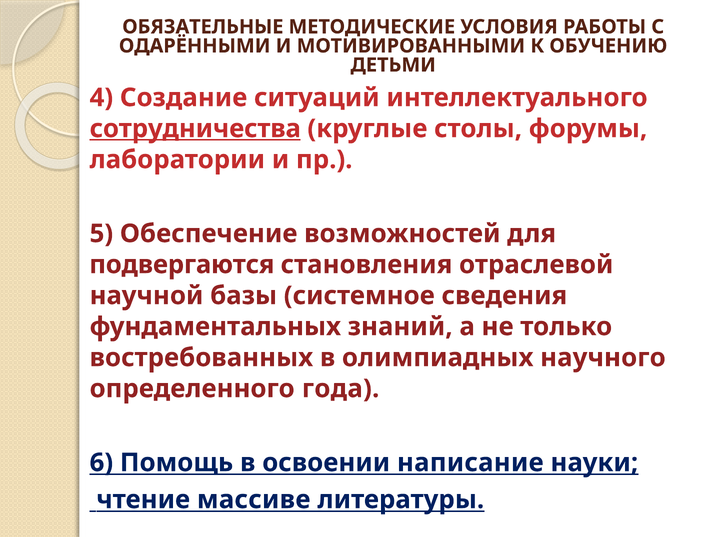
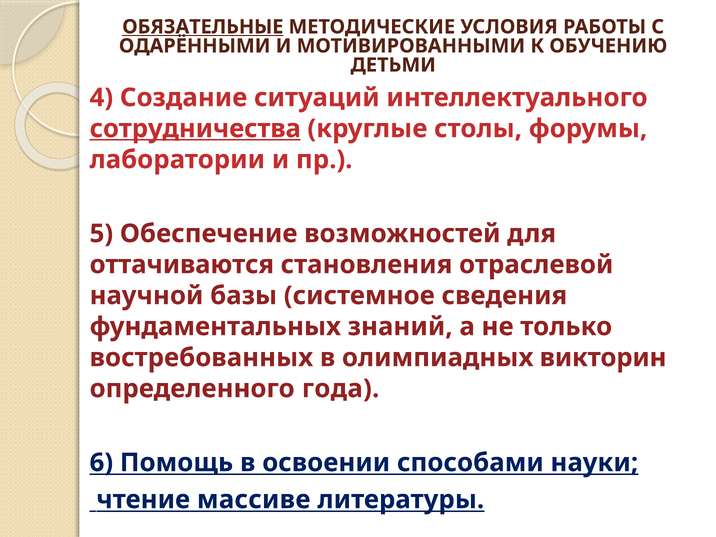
ОБЯЗАТЕЛЬНЫЕ underline: none -> present
подвергаются: подвергаются -> оттачиваются
научного: научного -> викторин
написание: написание -> способами
